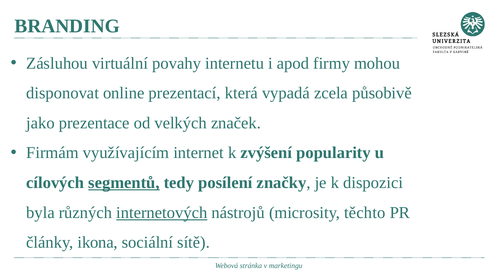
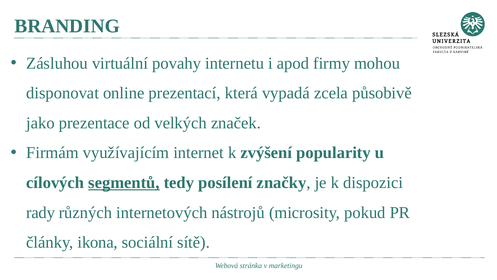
byla: byla -> rady
internetových underline: present -> none
těchto: těchto -> pokud
